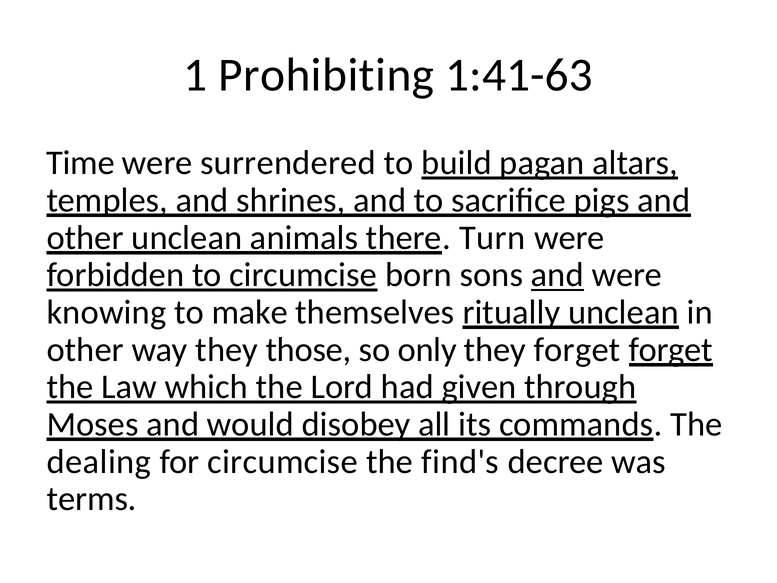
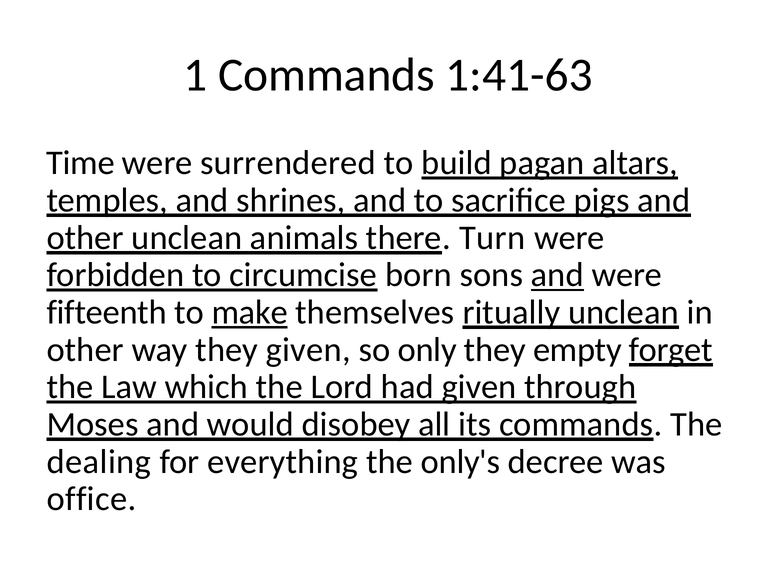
1 Prohibiting: Prohibiting -> Commands
knowing: knowing -> fifteenth
make underline: none -> present
they those: those -> given
they forget: forget -> empty
for circumcise: circumcise -> everything
find's: find's -> only's
terms: terms -> office
